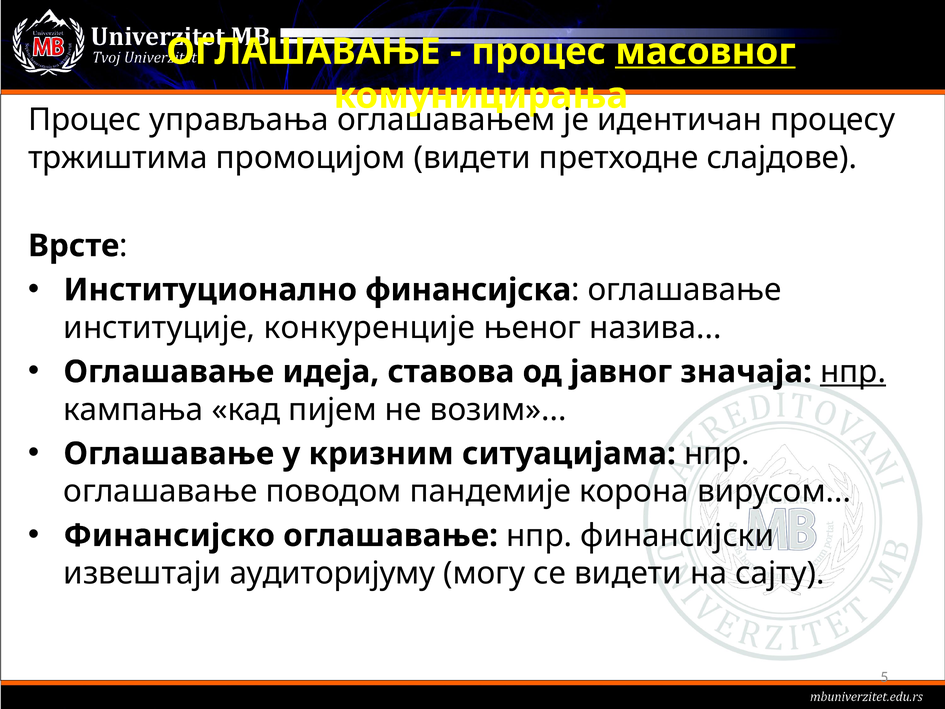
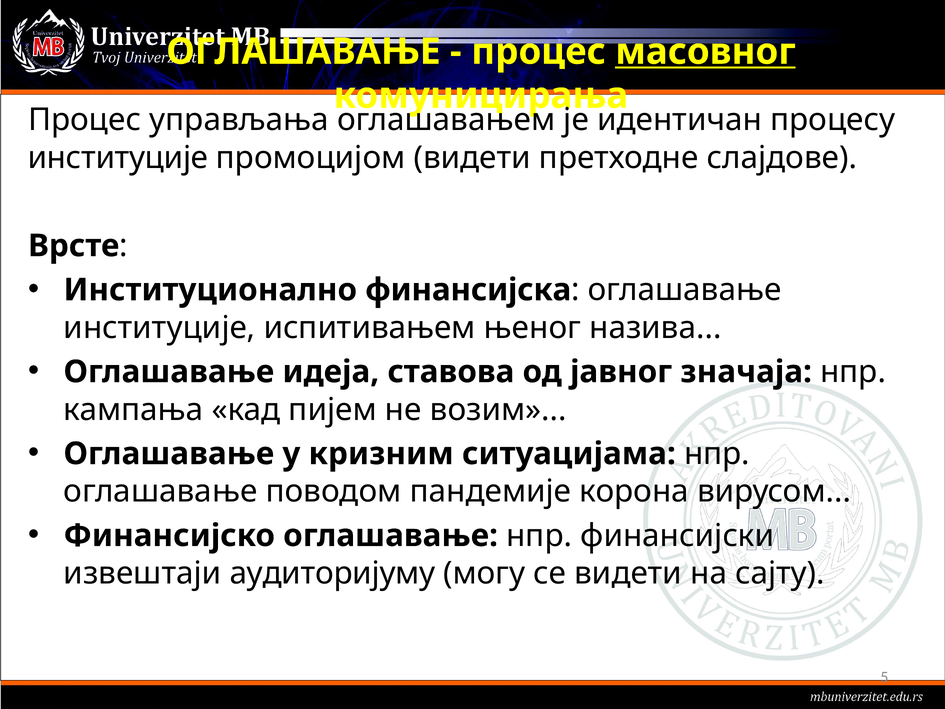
тржиштима at (118, 158): тржиштима -> институције
конкуренције: конкуренције -> испитивањем
нпр at (853, 372) underline: present -> none
